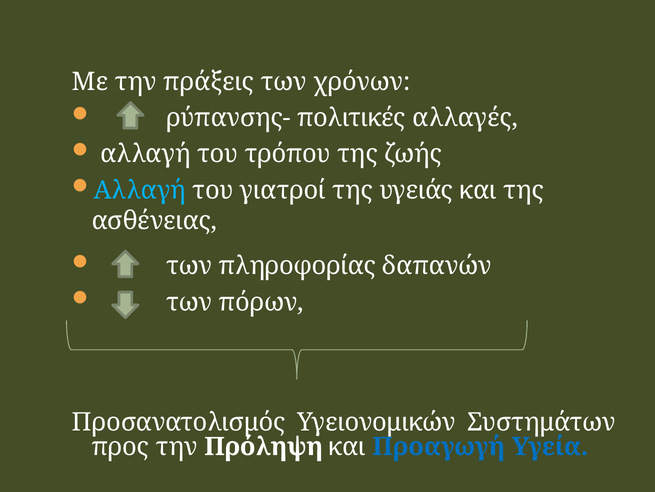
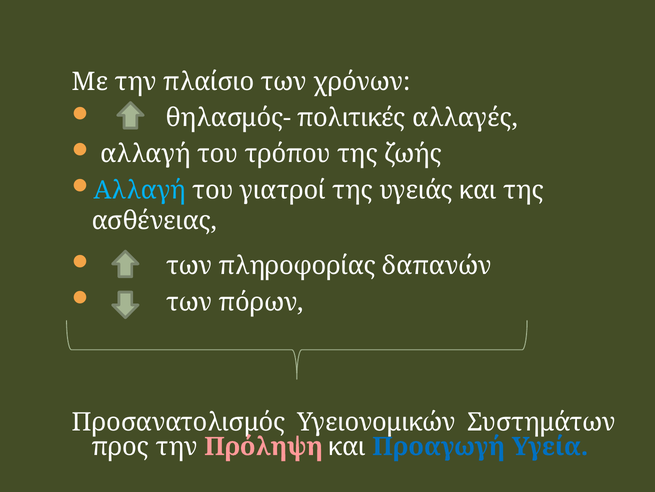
πράξεις: πράξεις -> πλαίσιο
ρύπανσης-: ρύπανσης- -> θηλασμός-
Πρόληψη colour: white -> pink
